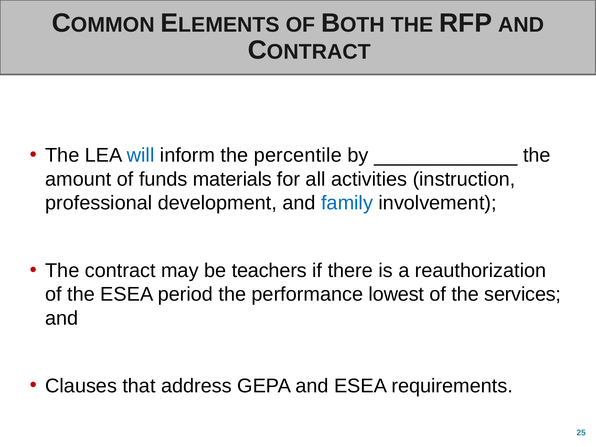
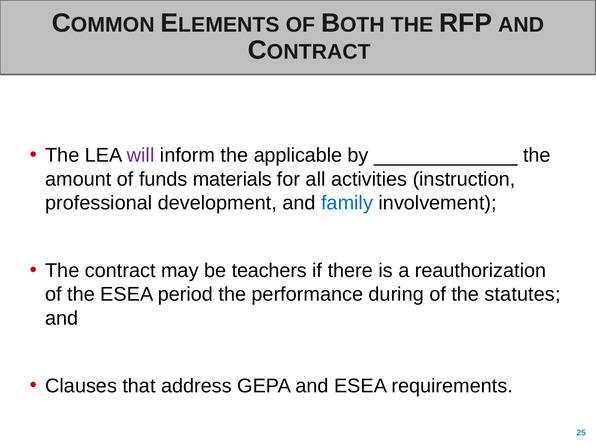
will colour: blue -> purple
percentile: percentile -> applicable
lowest: lowest -> during
services: services -> statutes
